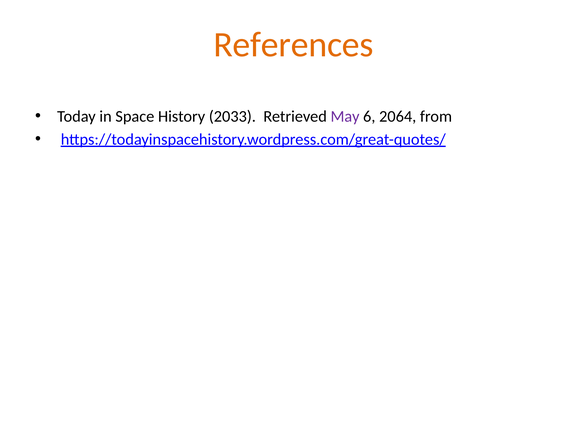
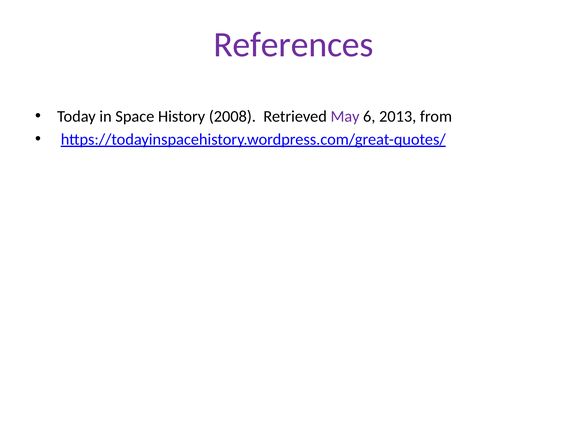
References colour: orange -> purple
2033: 2033 -> 2008
2064: 2064 -> 2013
